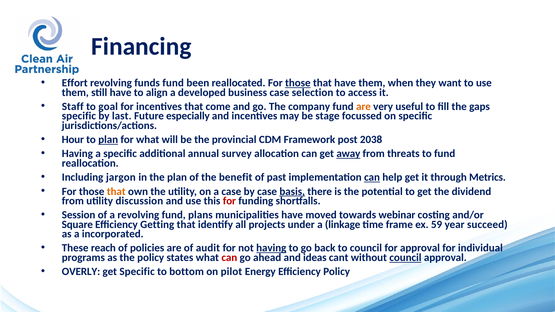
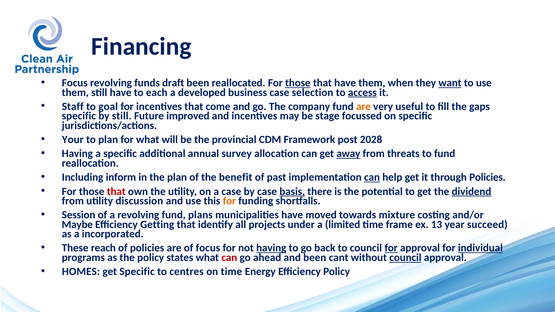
Effort at (75, 83): Effort -> Focus
funds fund: fund -> draft
want underline: none -> present
align: align -> each
access underline: none -> present
by last: last -> still
especially: especially -> improved
Hour: Hour -> Your
plan at (108, 140) underline: present -> none
2038: 2038 -> 2028
jargon: jargon -> inform
through Metrics: Metrics -> Policies
that at (116, 192) colour: orange -> red
dividend underline: none -> present
for at (229, 201) colour: red -> orange
webinar: webinar -> mixture
Square: Square -> Maybe
linkage: linkage -> limited
59: 59 -> 13
of audit: audit -> focus
for at (391, 248) underline: none -> present
individual underline: none -> present
and ideas: ideas -> been
OVERLY: OVERLY -> HOMES
bottom: bottom -> centres
on pilot: pilot -> time
